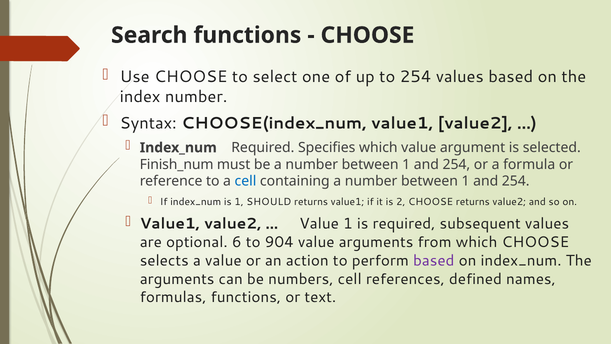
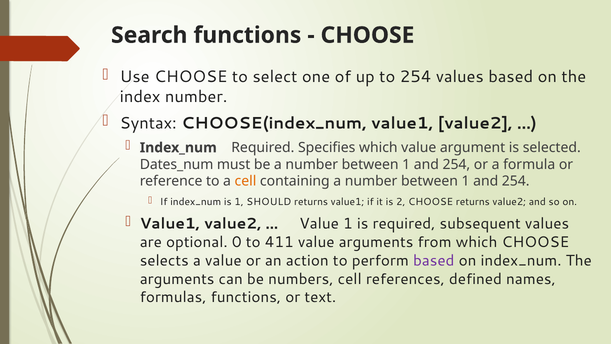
Finish_num: Finish_num -> Dates_num
cell at (245, 181) colour: blue -> orange
6: 6 -> 0
904: 904 -> 411
